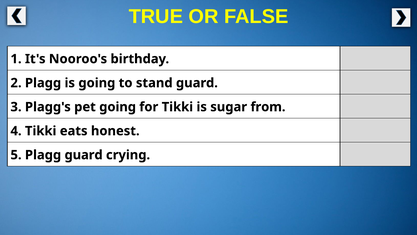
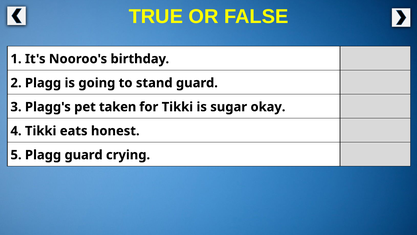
pet going: going -> taken
from: from -> okay
